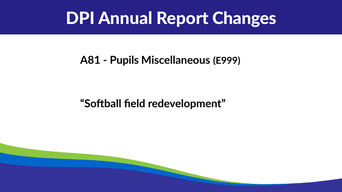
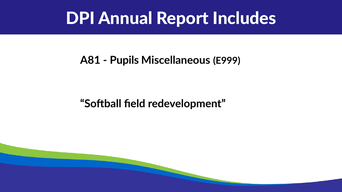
Changes: Changes -> Includes
